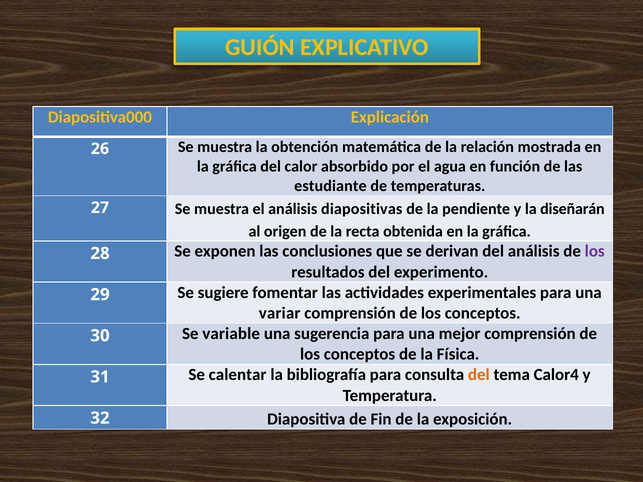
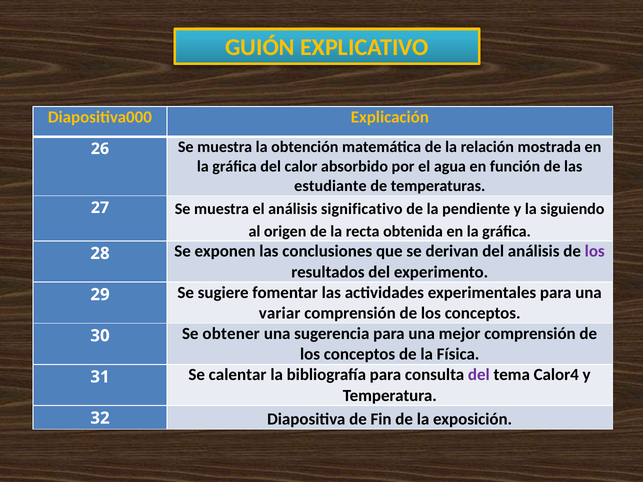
diapositivas: diapositivas -> significativo
diseñarán: diseñarán -> siguiendo
variable: variable -> obtener
del at (479, 375) colour: orange -> purple
